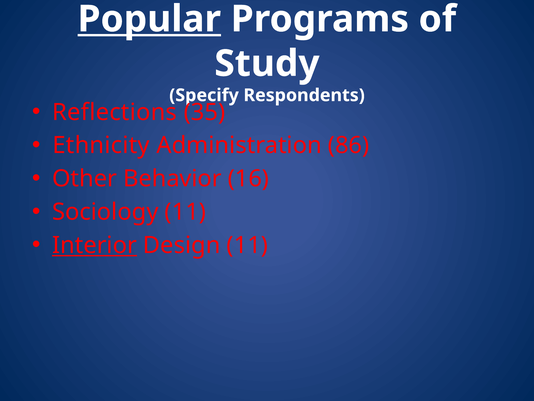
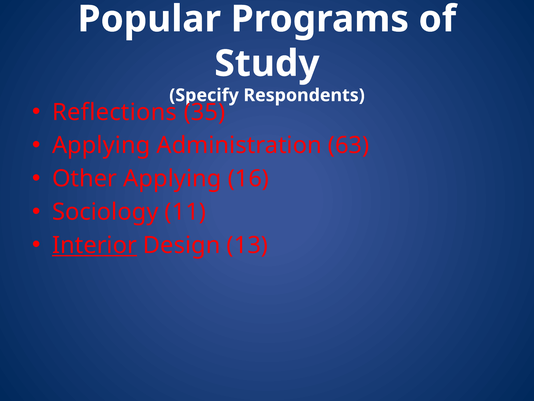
Popular underline: present -> none
Ethnicity at (101, 145): Ethnicity -> Applying
86: 86 -> 63
Other Behavior: Behavior -> Applying
Design 11: 11 -> 13
